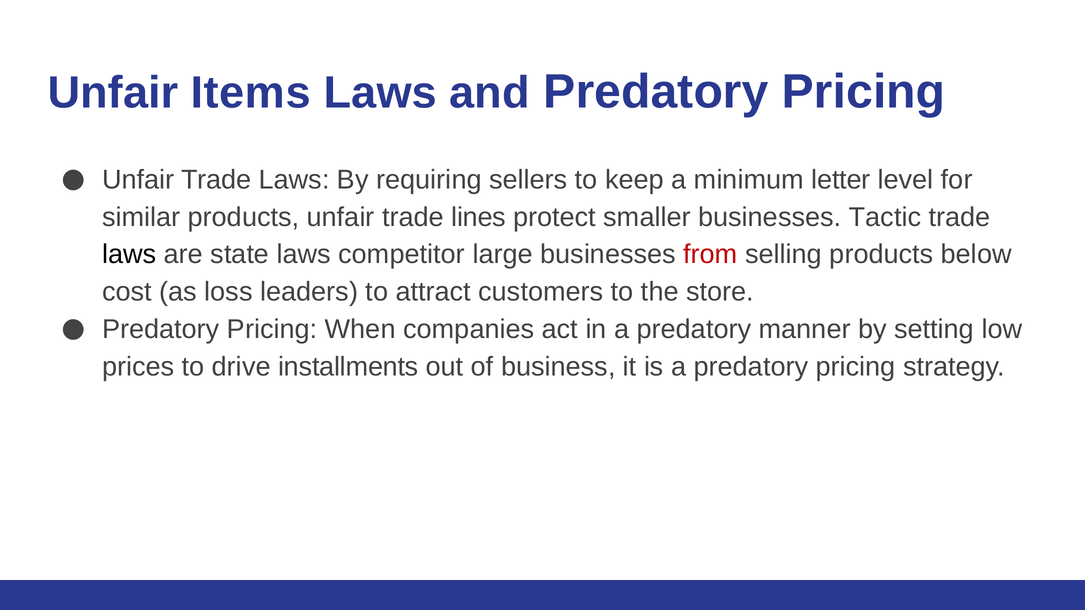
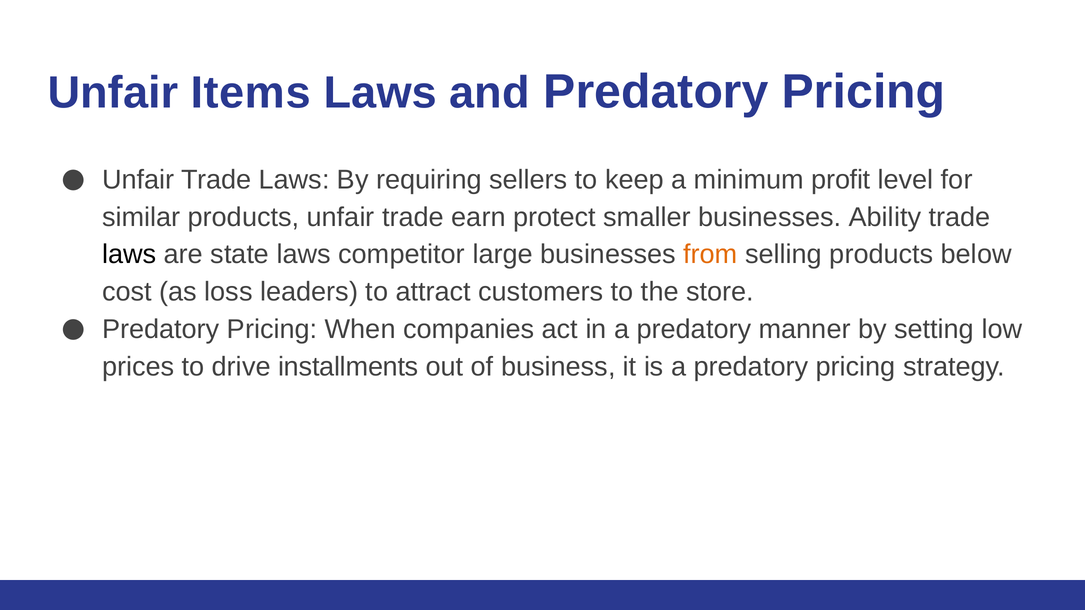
letter: letter -> profit
lines: lines -> earn
Tactic: Tactic -> Ability
from colour: red -> orange
